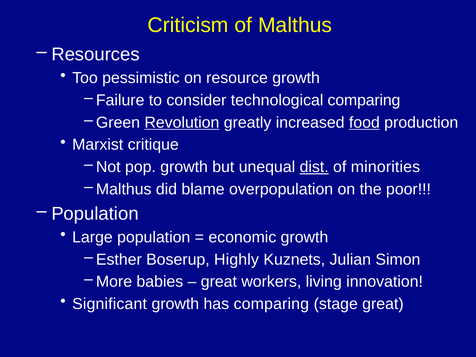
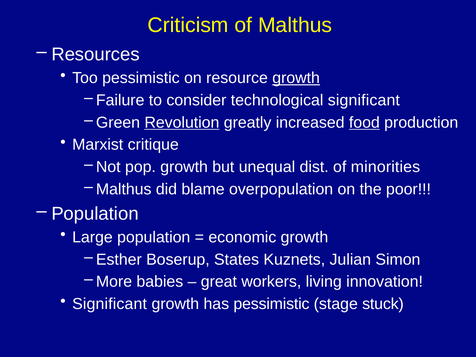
growth at (296, 78) underline: none -> present
technological comparing: comparing -> significant
dist underline: present -> none
Highly: Highly -> States
has comparing: comparing -> pessimistic
stage great: great -> stuck
